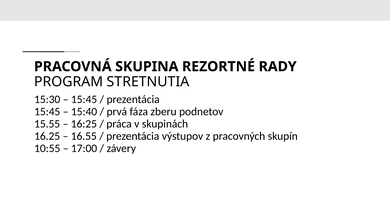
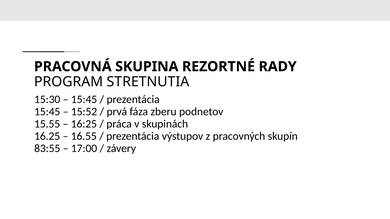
15:40: 15:40 -> 15:52
10:55: 10:55 -> 83:55
